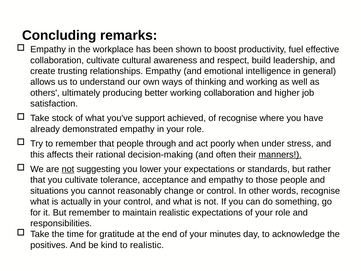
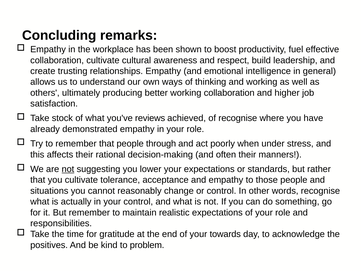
support: support -> reviews
manners underline: present -> none
minutes: minutes -> towards
to realistic: realistic -> problem
